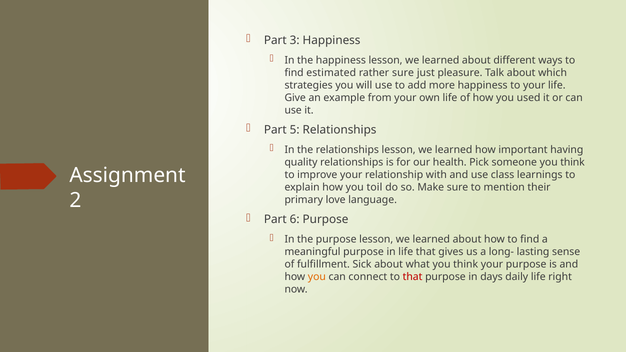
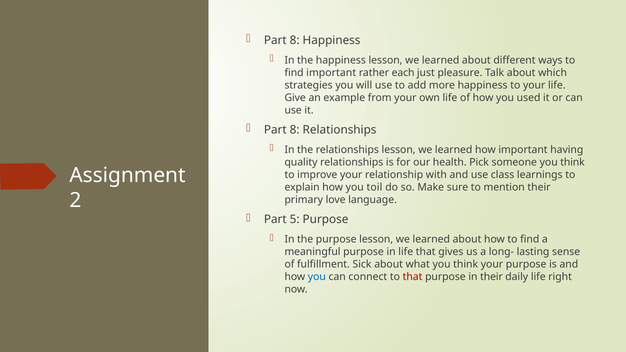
3 at (295, 40): 3 -> 8
find estimated: estimated -> important
rather sure: sure -> each
5 at (295, 130): 5 -> 8
6: 6 -> 5
you at (317, 277) colour: orange -> blue
in days: days -> their
